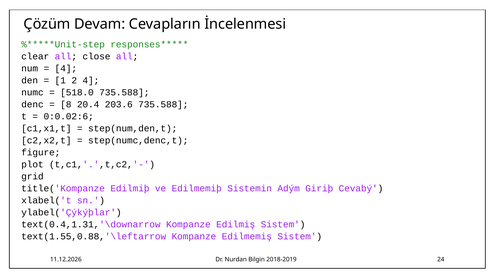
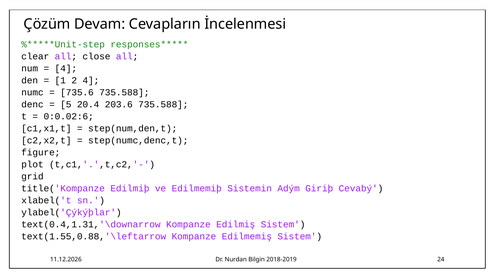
518.0: 518.0 -> 735.6
8: 8 -> 5
